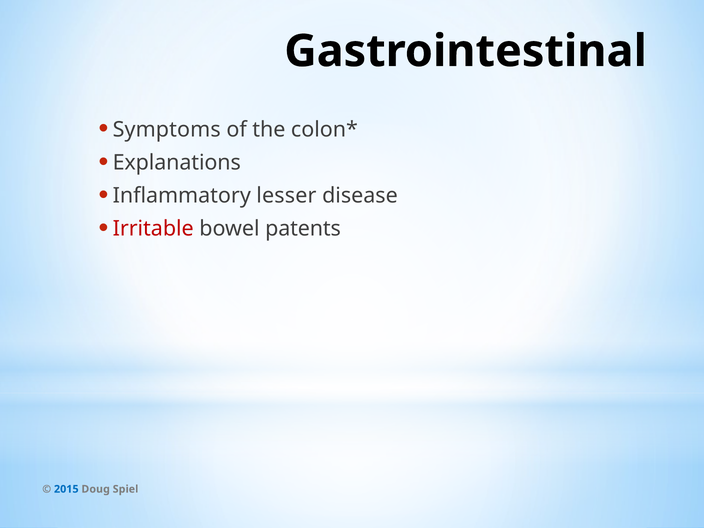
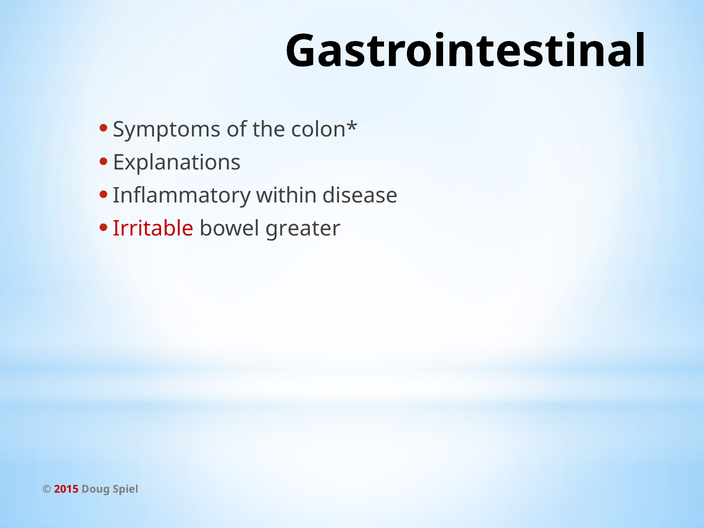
lesser: lesser -> within
patents: patents -> greater
2015 colour: blue -> red
